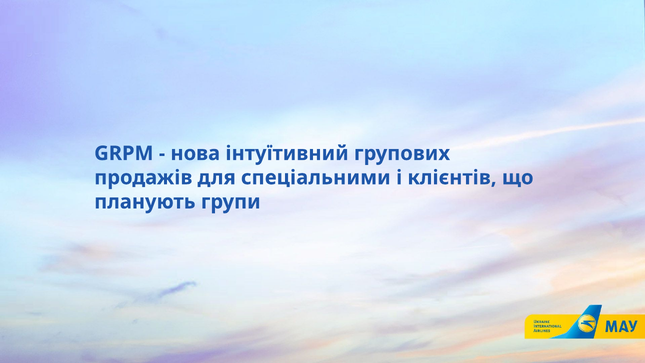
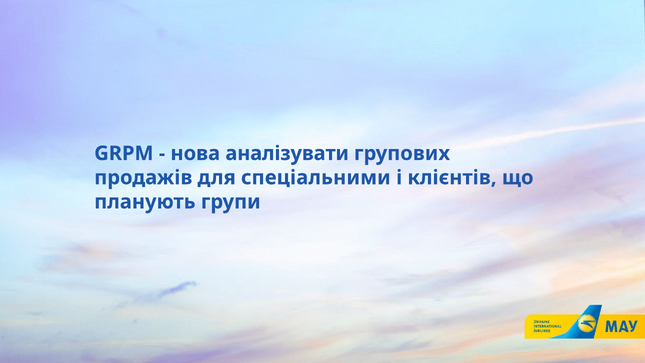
інтуїтивний: інтуїтивний -> аналізувати
